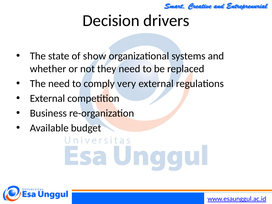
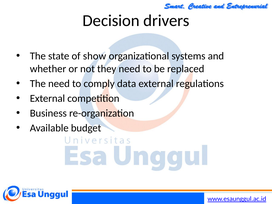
very: very -> data
